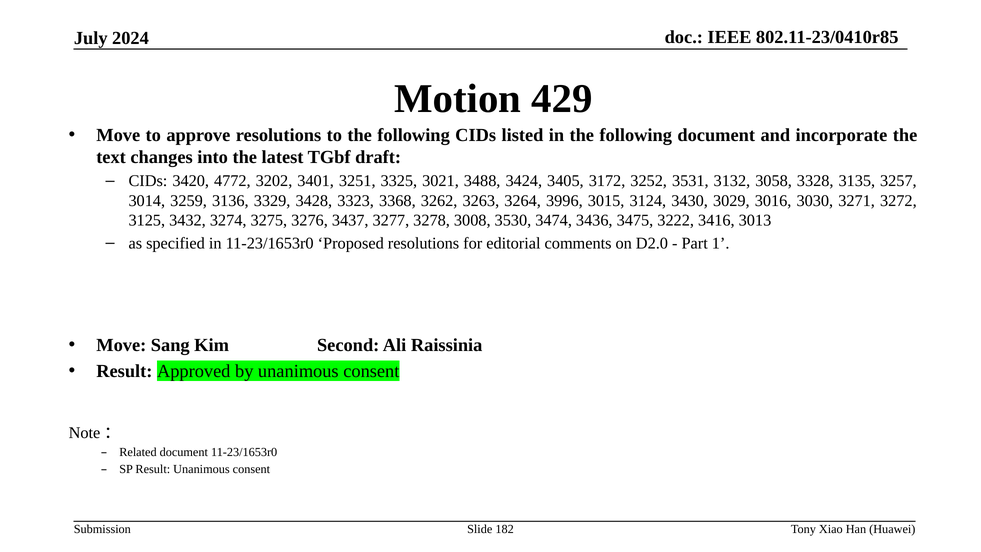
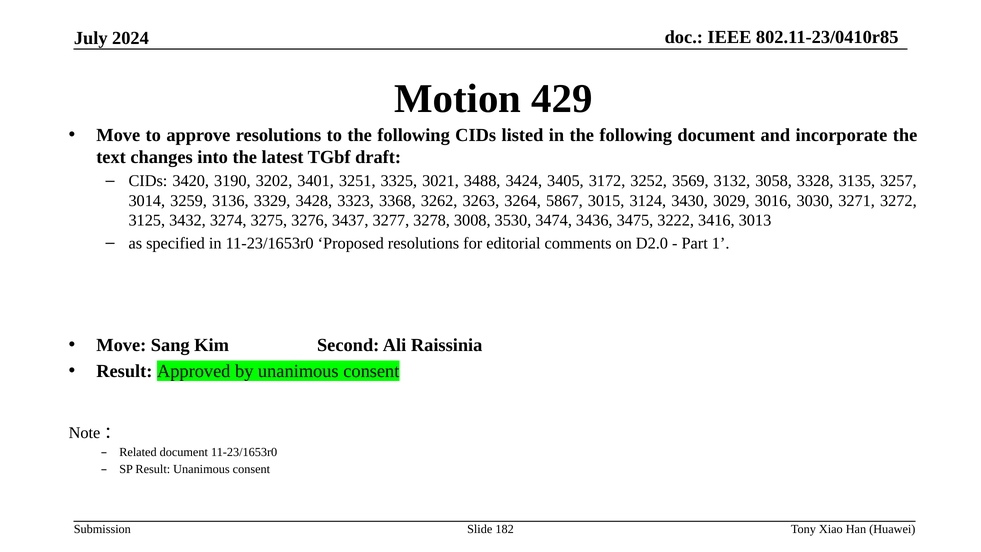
4772: 4772 -> 3190
3531: 3531 -> 3569
3996: 3996 -> 5867
